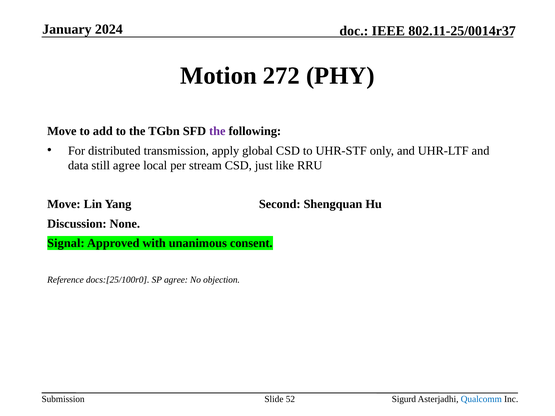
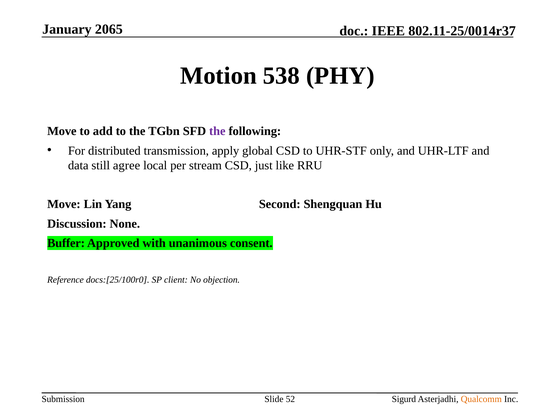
2024: 2024 -> 2065
272: 272 -> 538
Signal: Signal -> Buffer
SP agree: agree -> client
Qualcomm colour: blue -> orange
